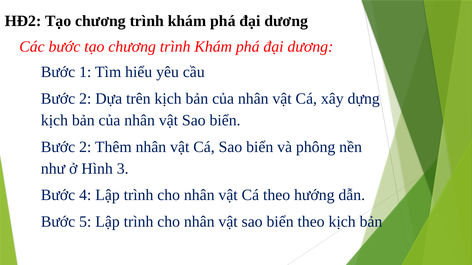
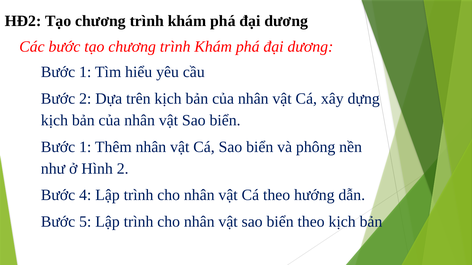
2 at (85, 147): 2 -> 1
Hình 3: 3 -> 2
